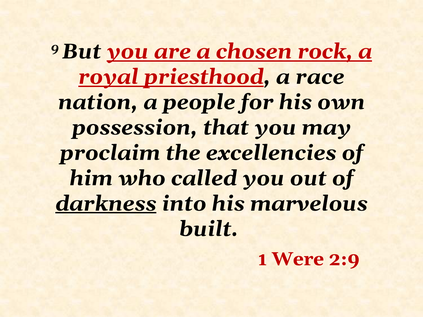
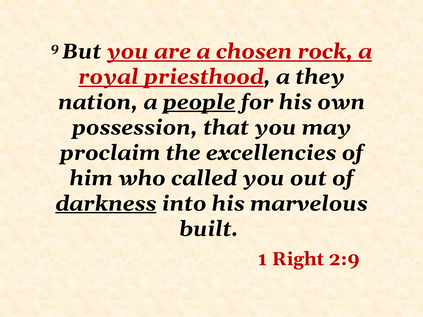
race: race -> they
people underline: none -> present
Were: Were -> Right
